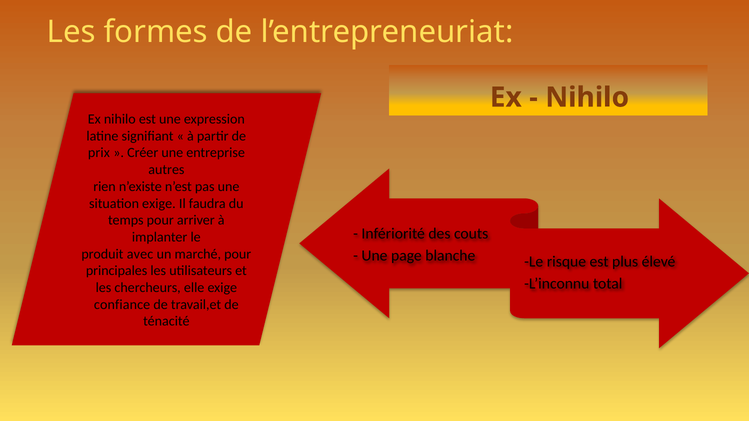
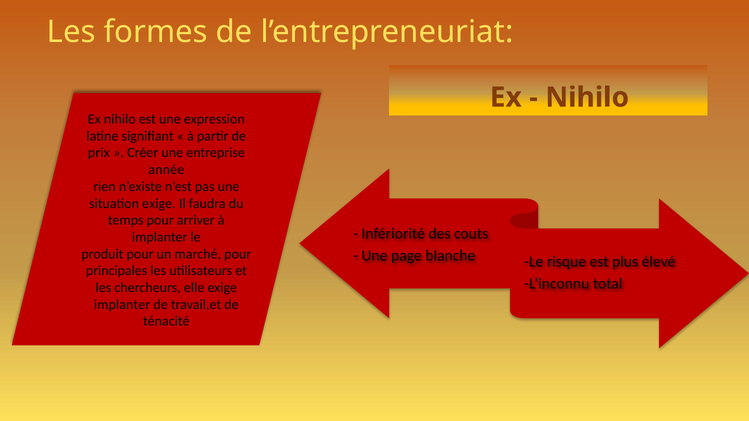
autres: autres -> année
produit avec: avec -> pour
confiance at (122, 305): confiance -> implanter
